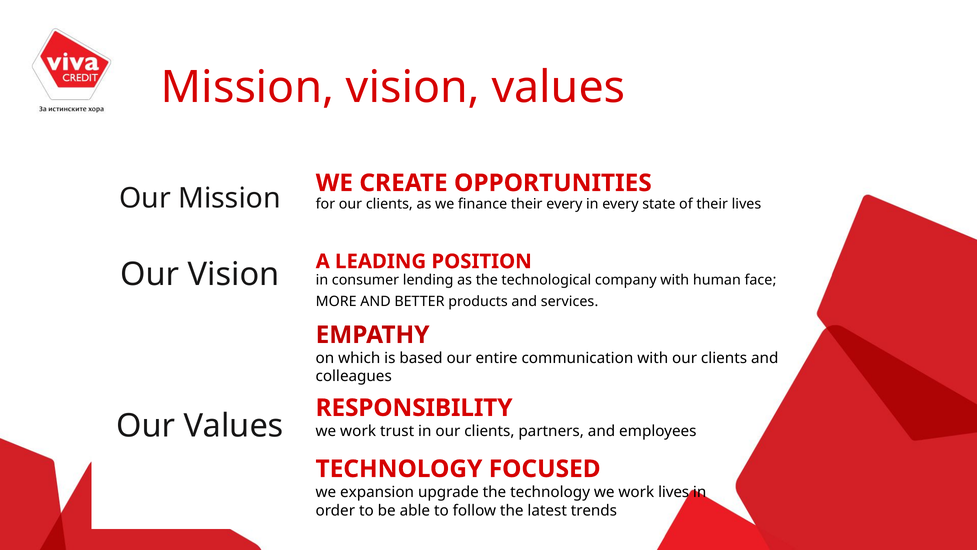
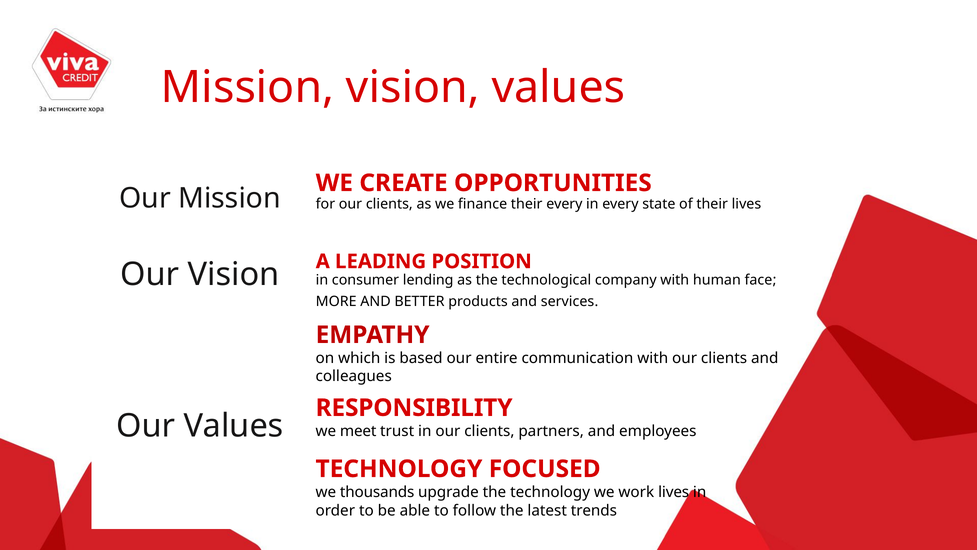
work at (358, 431): work -> meet
expansion: expansion -> thousands
